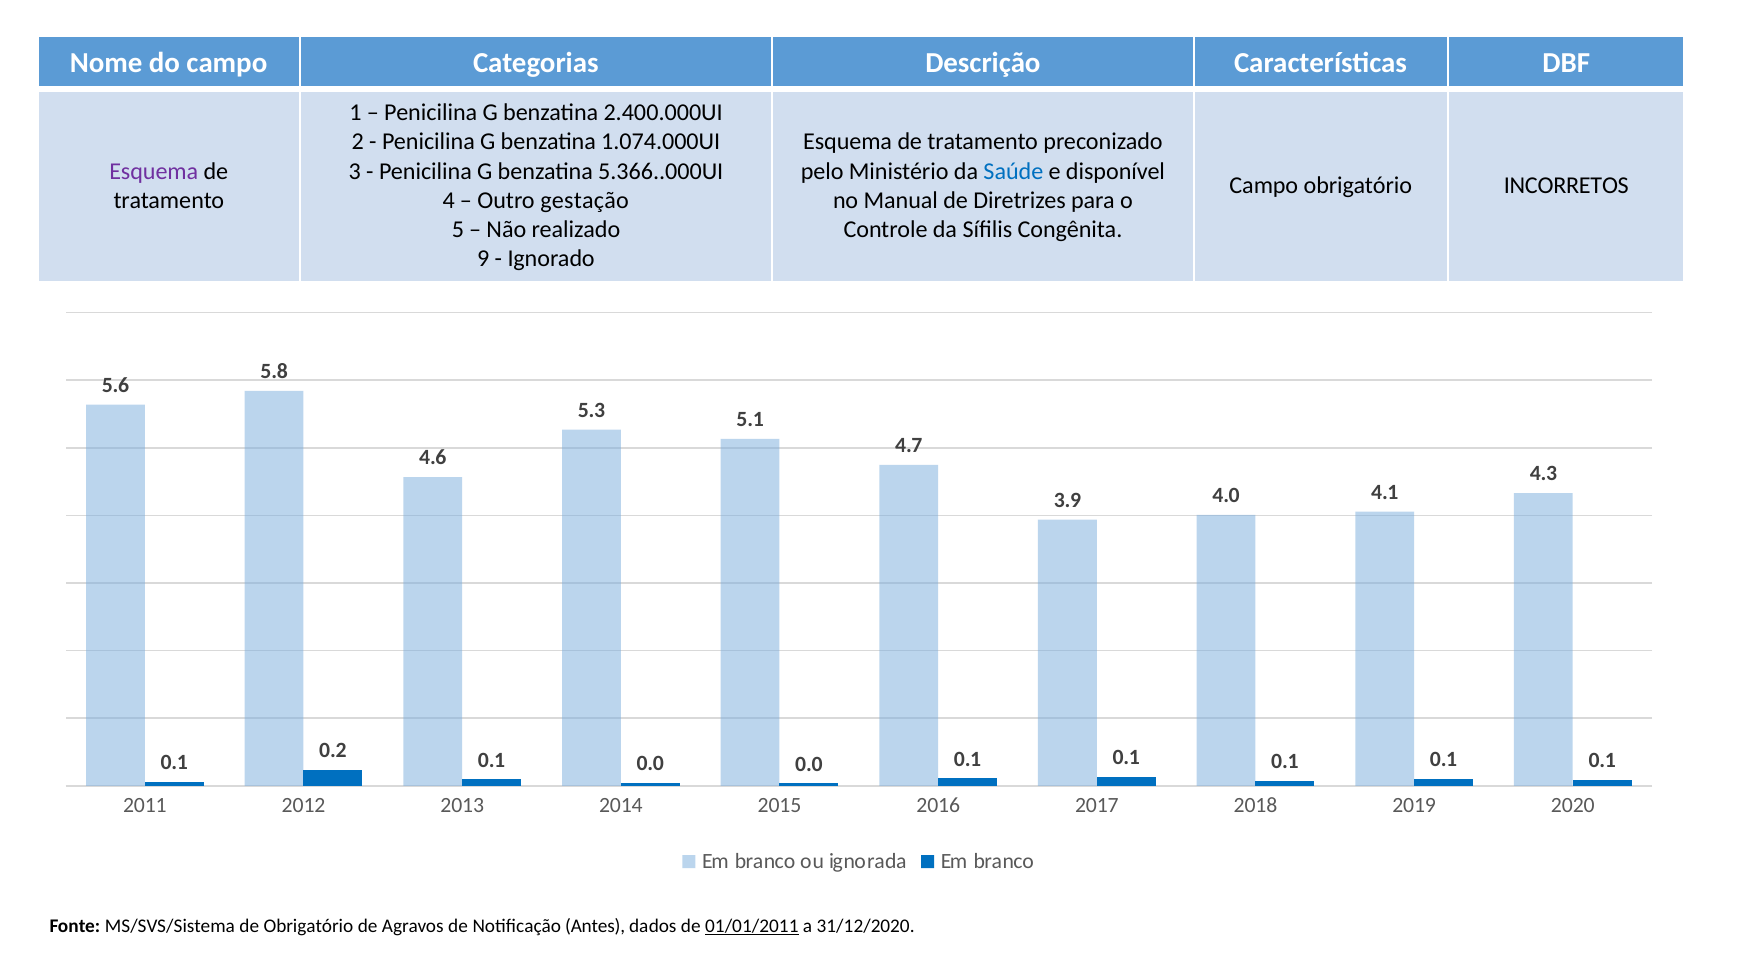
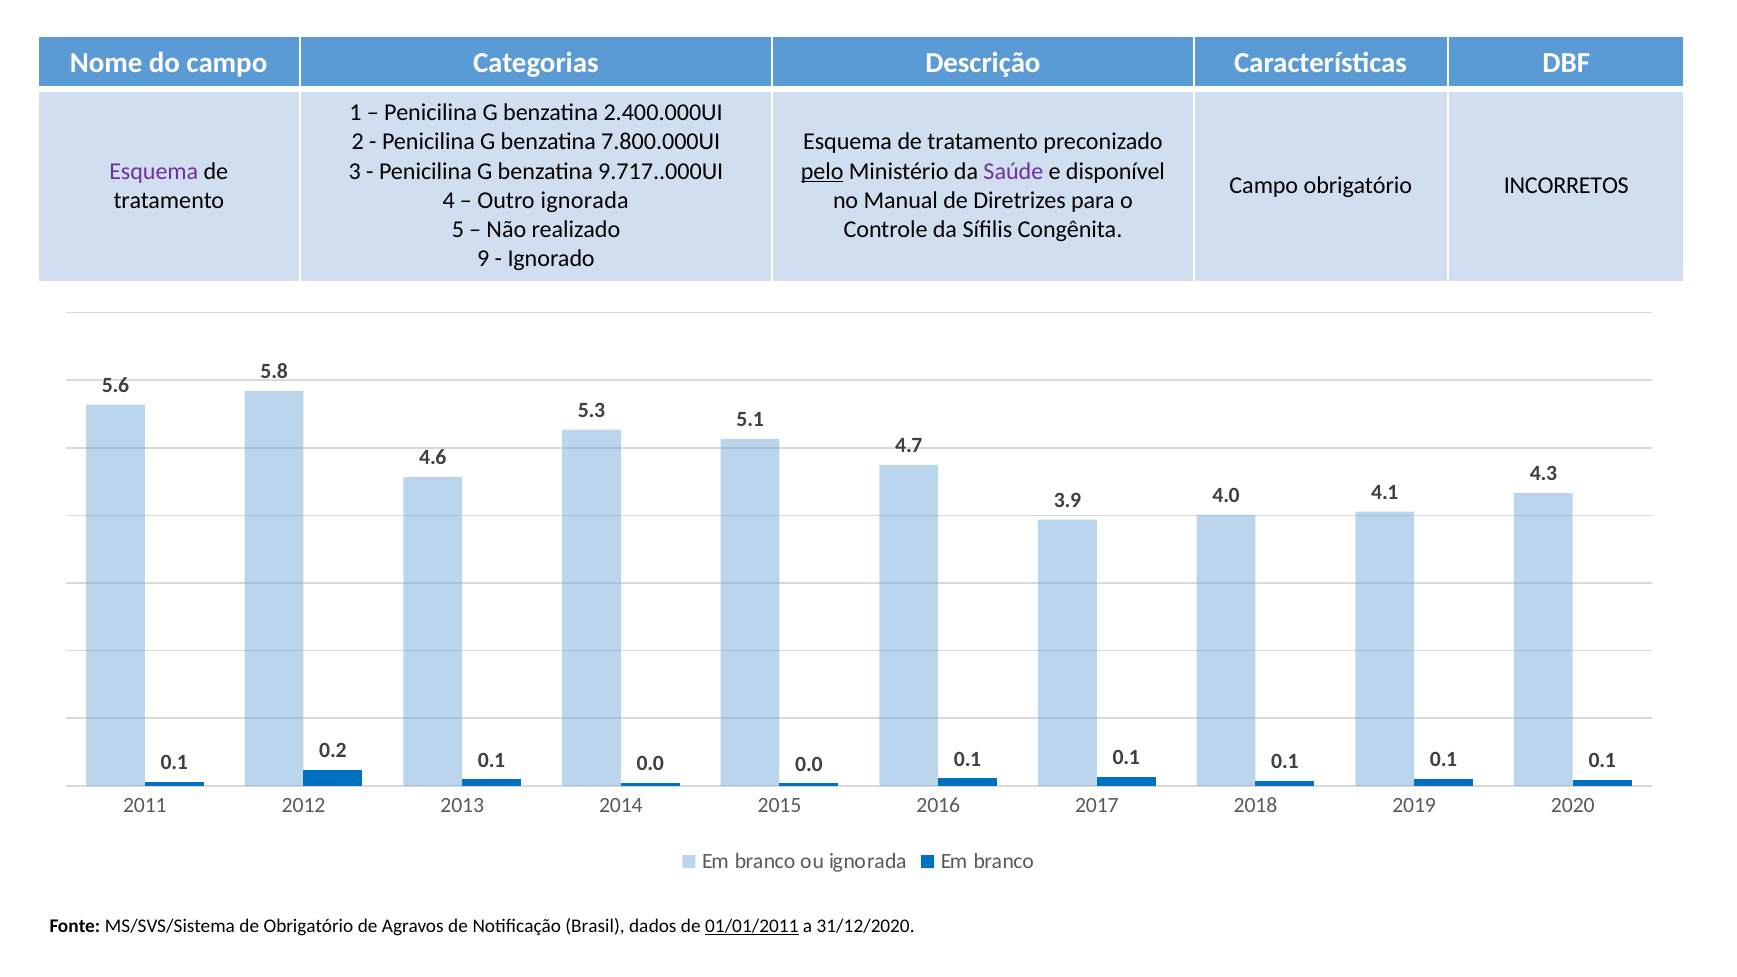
1.074.000UI: 1.074.000UI -> 7.800.000UI
5.366..000UI: 5.366..000UI -> 9.717..000UI
pelo underline: none -> present
Saúde colour: blue -> purple
Outro gestação: gestação -> ignorada
Antes: Antes -> Brasil
